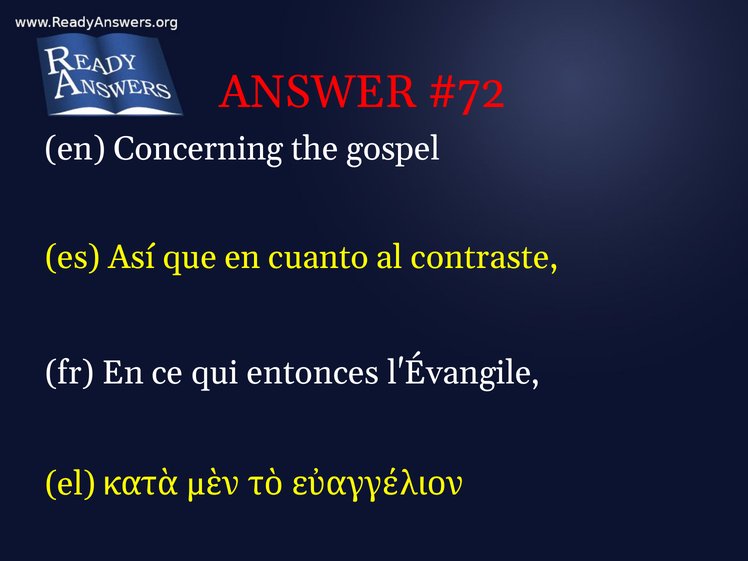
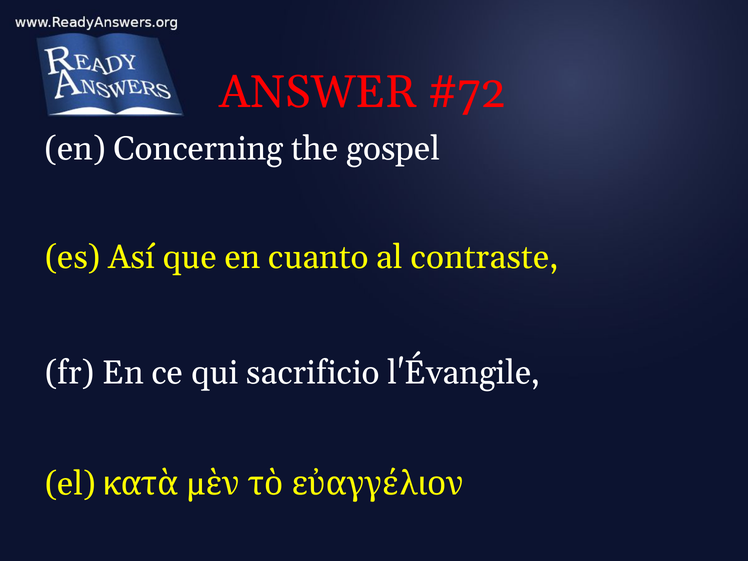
entonces: entonces -> sacrificio
